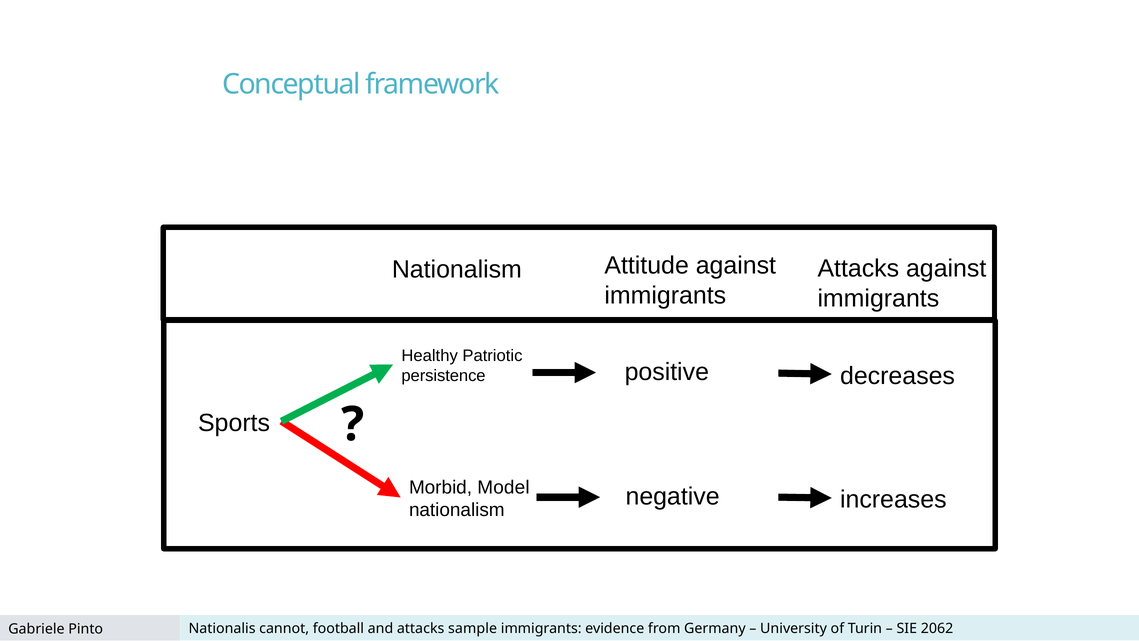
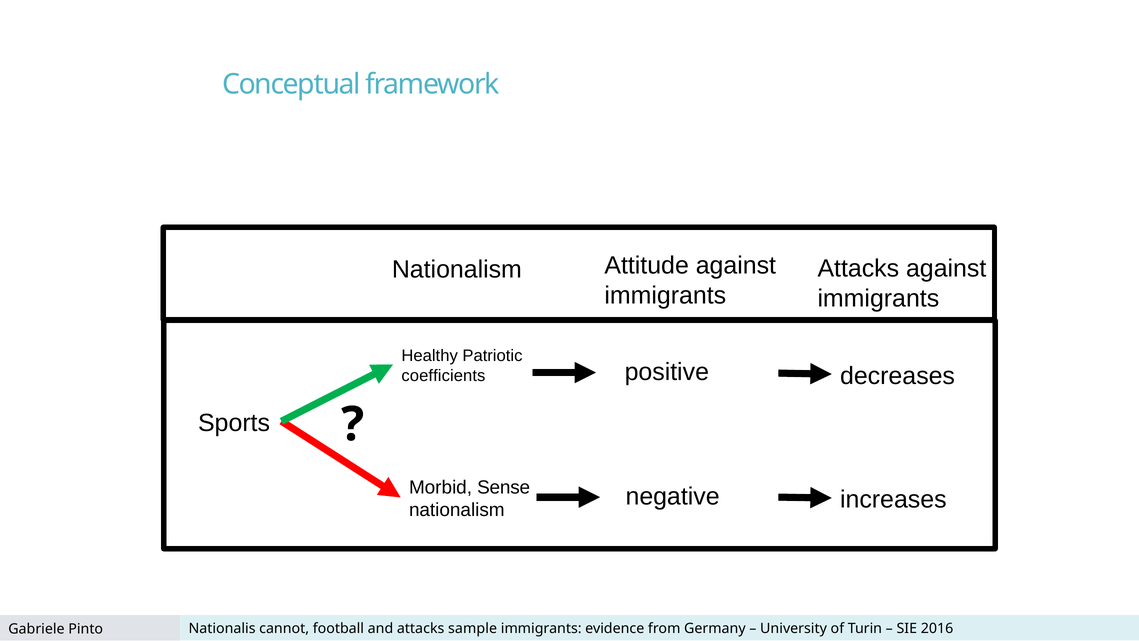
persistence: persistence -> coefficients
Model: Model -> Sense
2062: 2062 -> 2016
